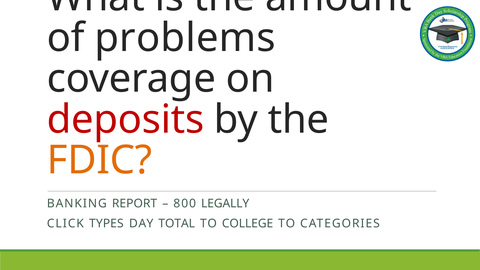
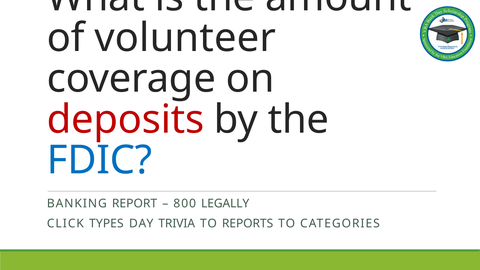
problems: problems -> volunteer
FDIC colour: orange -> blue
TOTAL: TOTAL -> TRIVIA
COLLEGE: COLLEGE -> REPORTS
